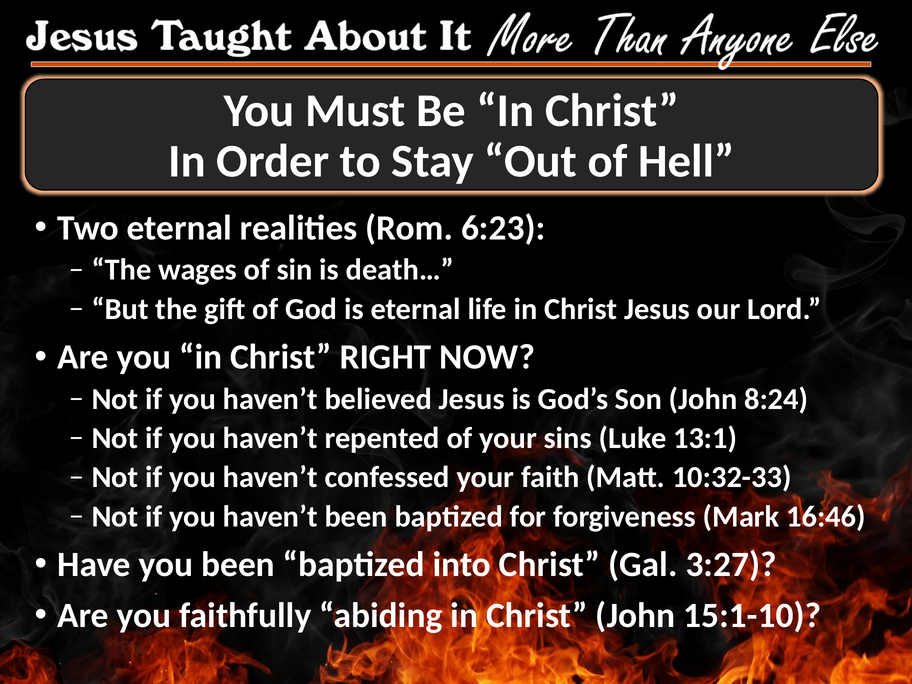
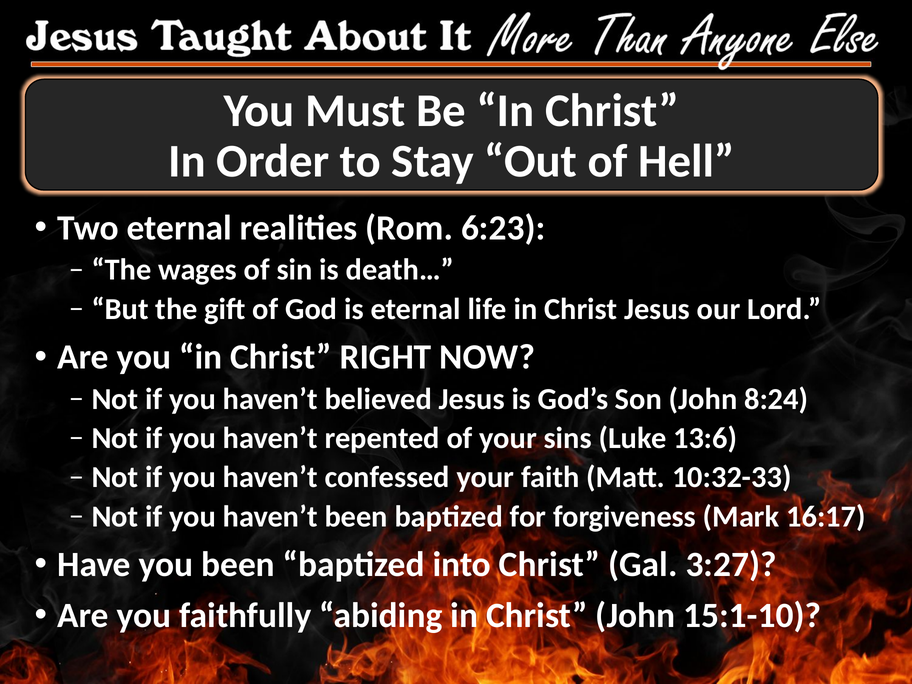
13:1: 13:1 -> 13:6
16:46: 16:46 -> 16:17
